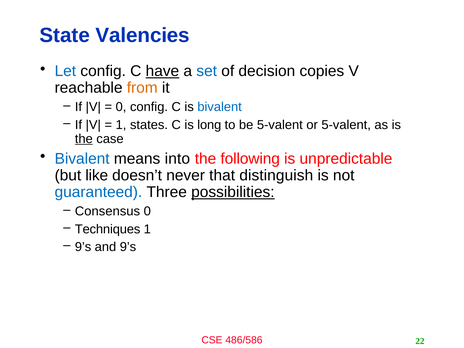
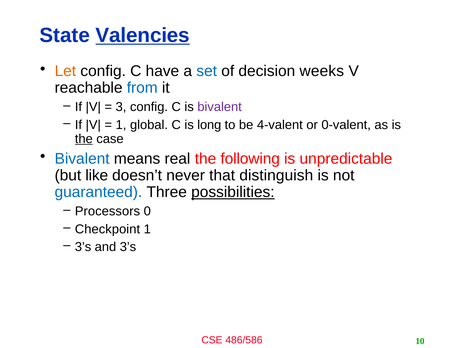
Valencies underline: none -> present
Let colour: blue -> orange
have underline: present -> none
copies: copies -> weeks
from colour: orange -> blue
0 at (121, 107): 0 -> 3
bivalent at (220, 107) colour: blue -> purple
states: states -> global
be 5-valent: 5-valent -> 4-valent
or 5-valent: 5-valent -> 0-valent
into: into -> real
Consensus: Consensus -> Processors
Techniques: Techniques -> Checkpoint
9’s at (83, 247): 9’s -> 3’s
and 9’s: 9’s -> 3’s
22: 22 -> 10
